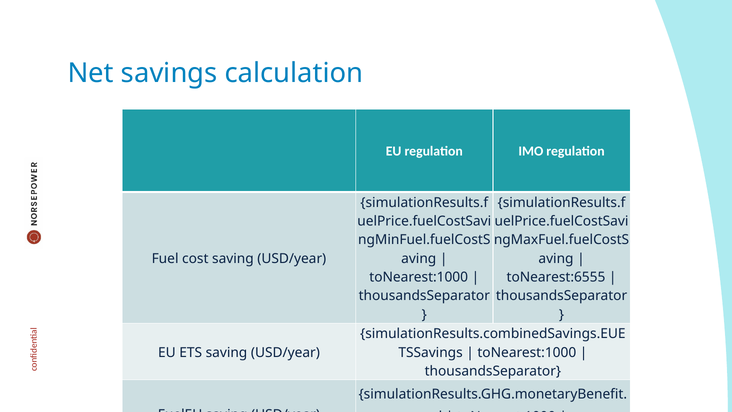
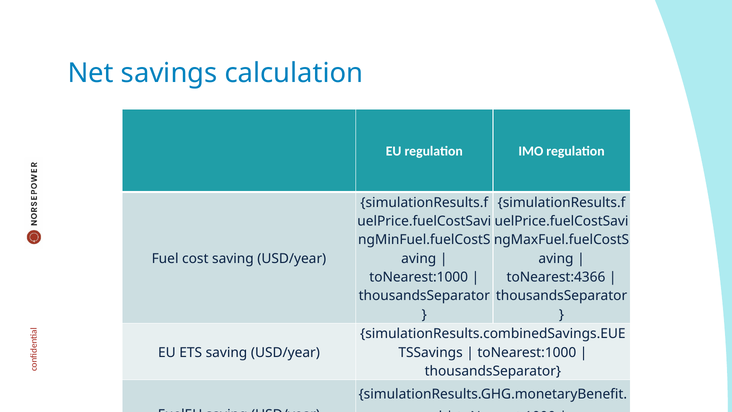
toNearest:6555: toNearest:6555 -> toNearest:4366
